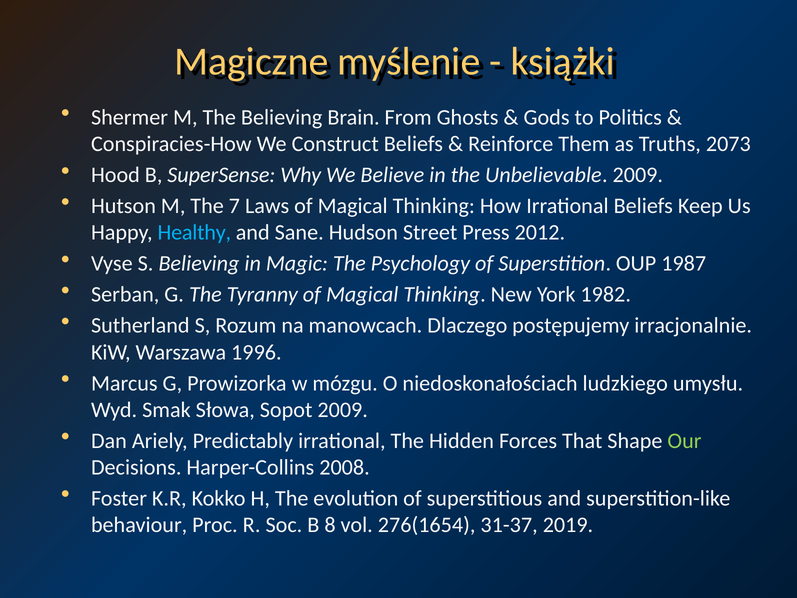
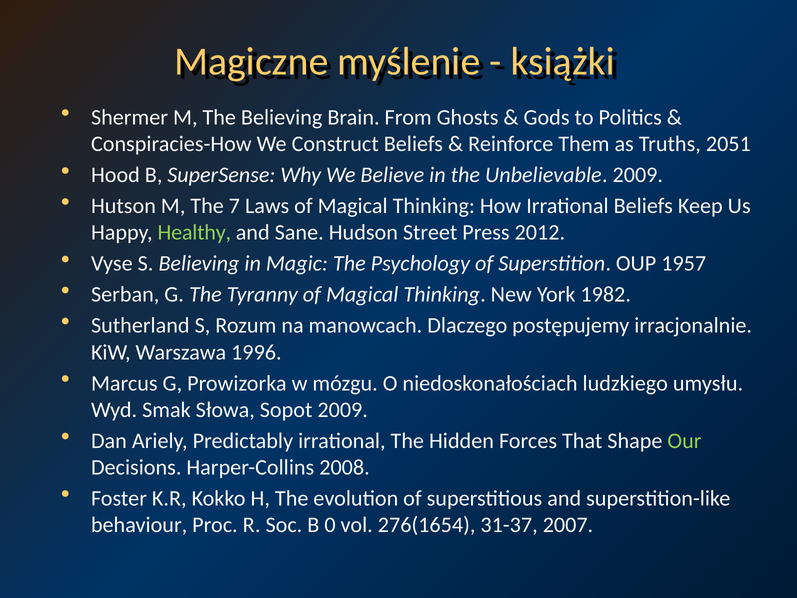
2073: 2073 -> 2051
Healthy colour: light blue -> light green
1987: 1987 -> 1957
8: 8 -> 0
2019: 2019 -> 2007
